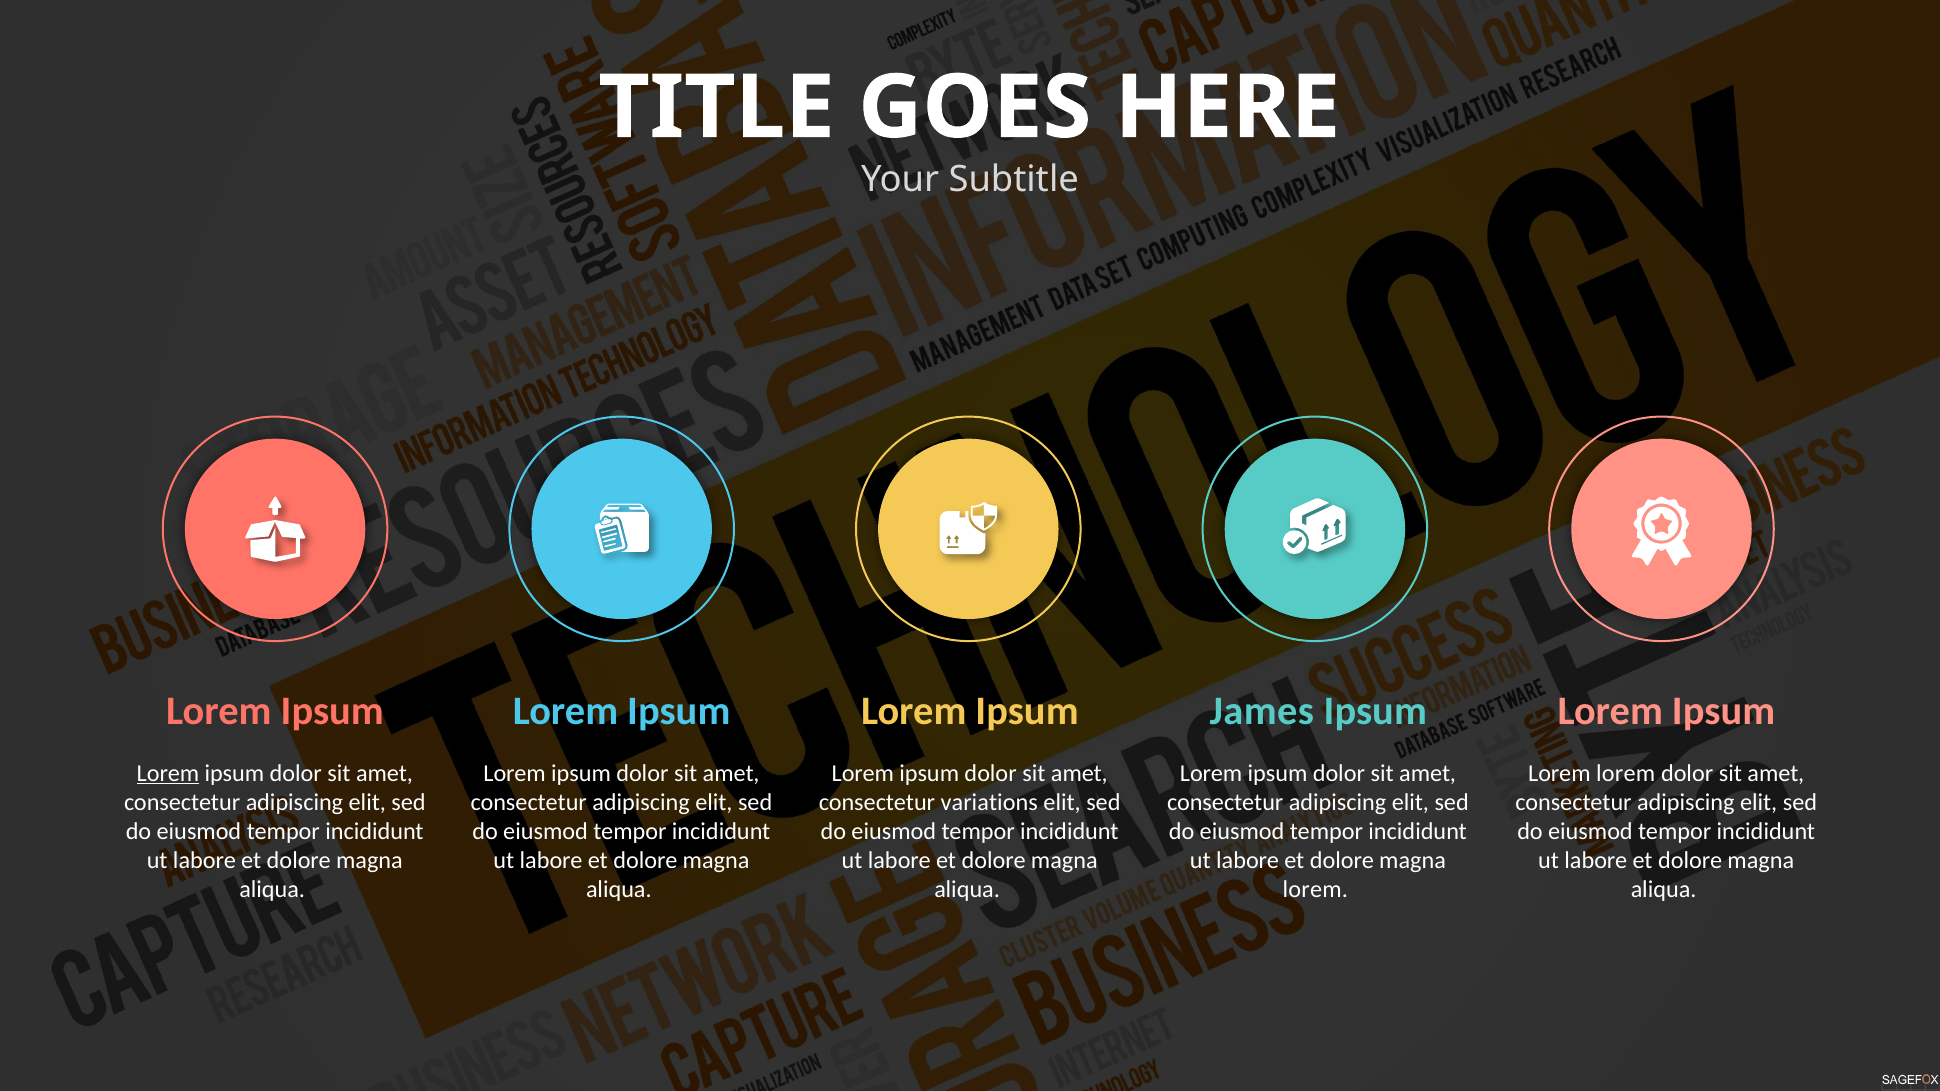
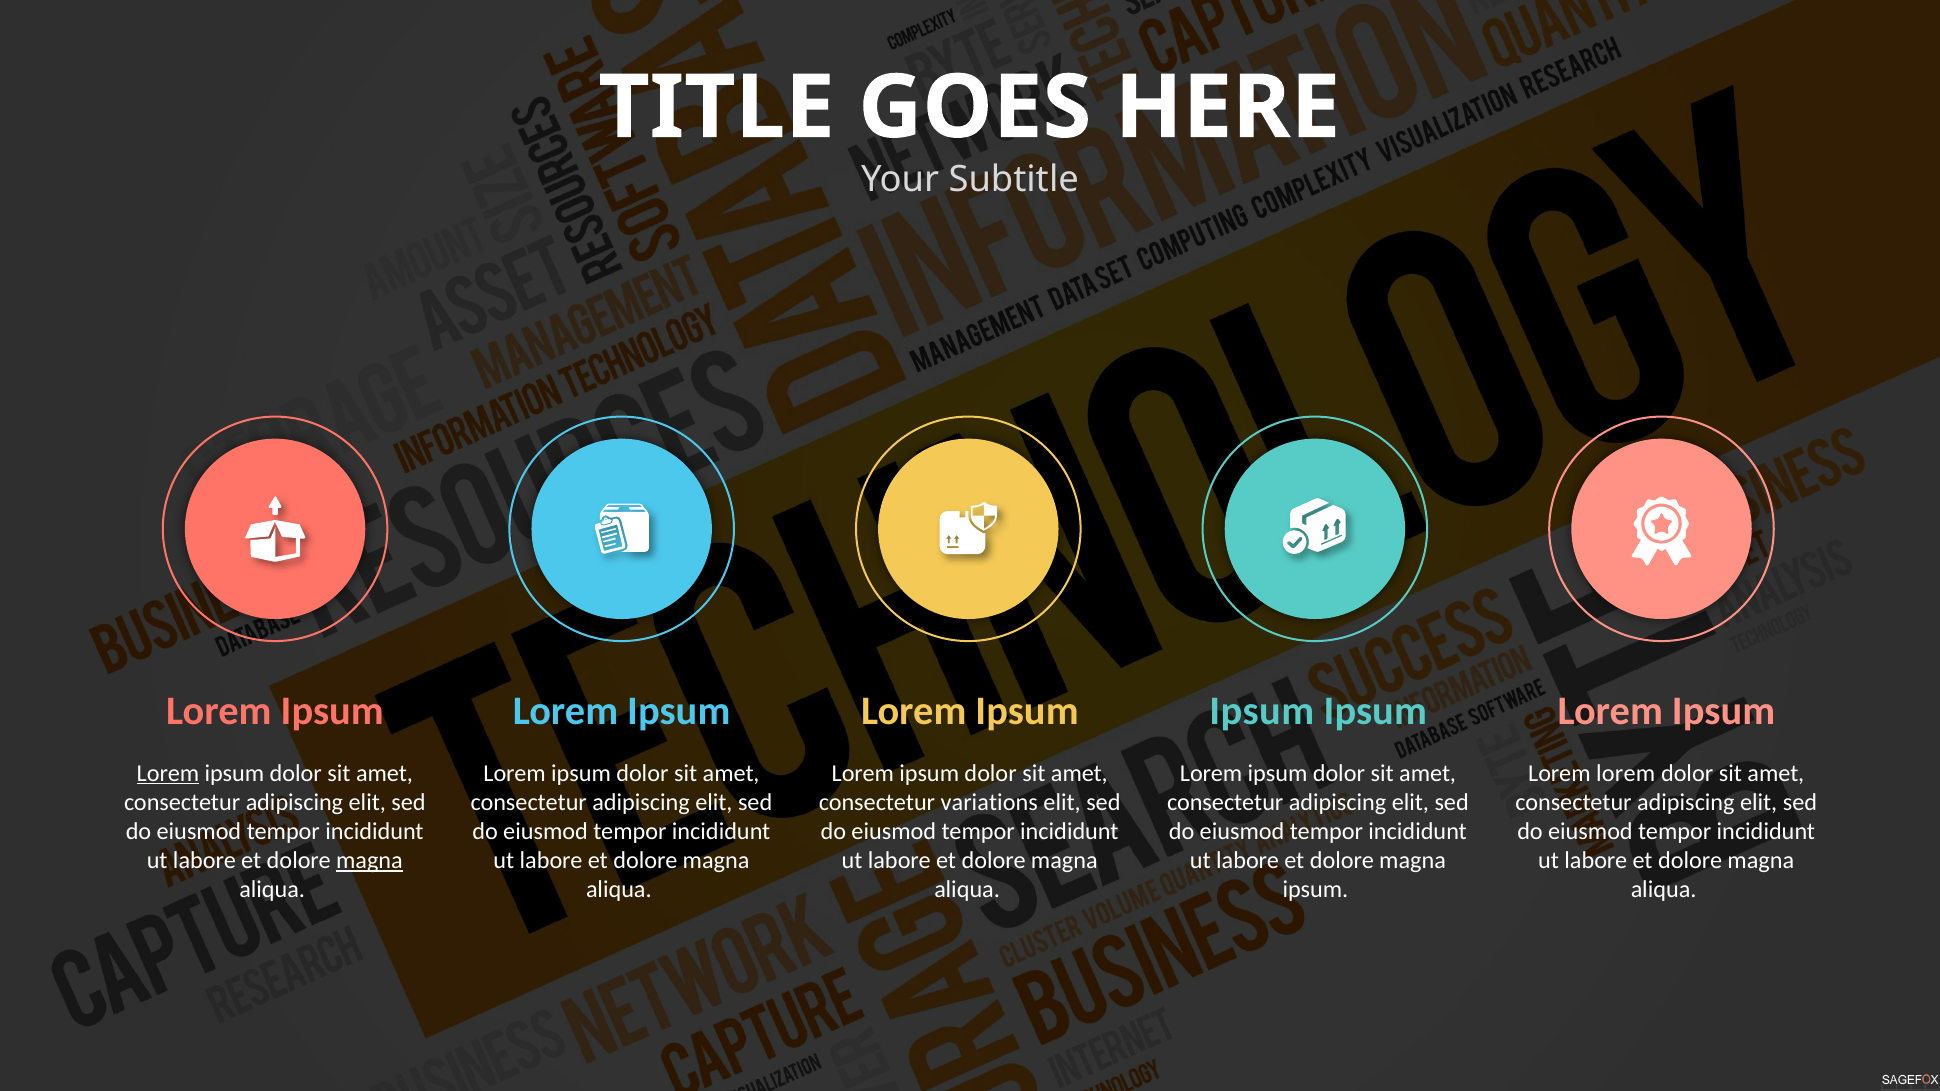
James at (1262, 712): James -> Ipsum
magna at (369, 861) underline: none -> present
lorem at (1315, 890): lorem -> ipsum
